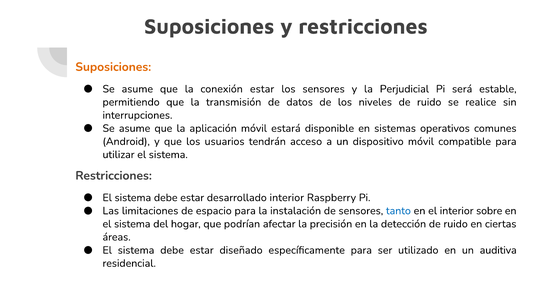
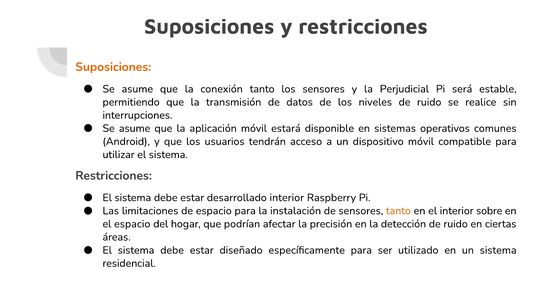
conexión estar: estar -> tanto
tanto at (398, 211) colour: blue -> orange
sistema at (132, 224): sistema -> espacio
un auditiva: auditiva -> sistema
